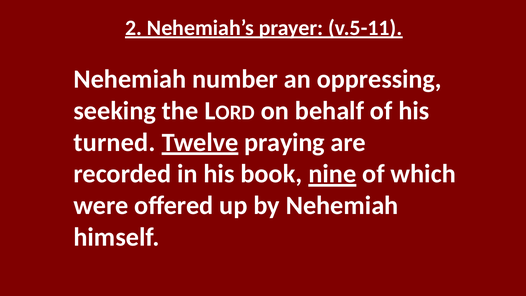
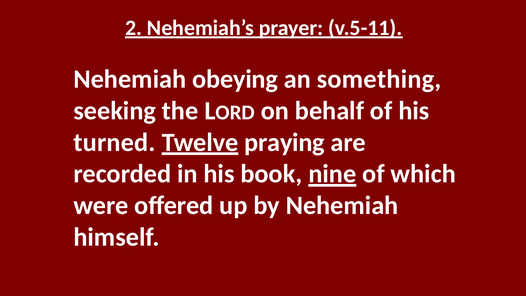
number: number -> obeying
oppressing: oppressing -> something
